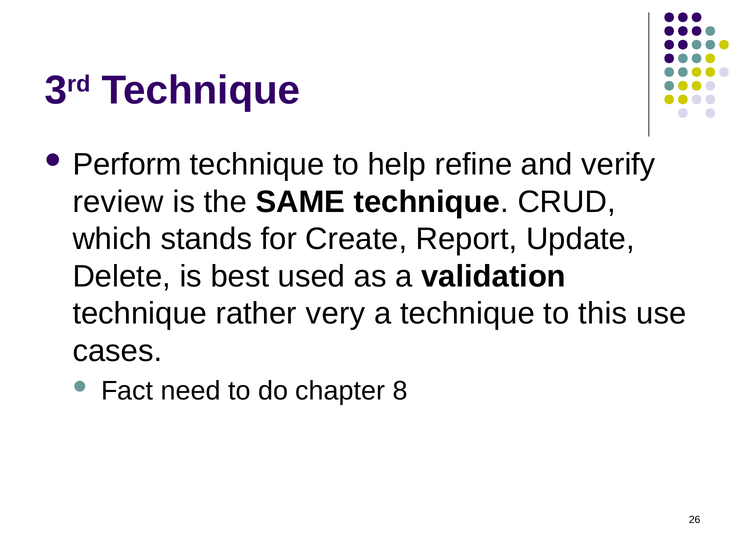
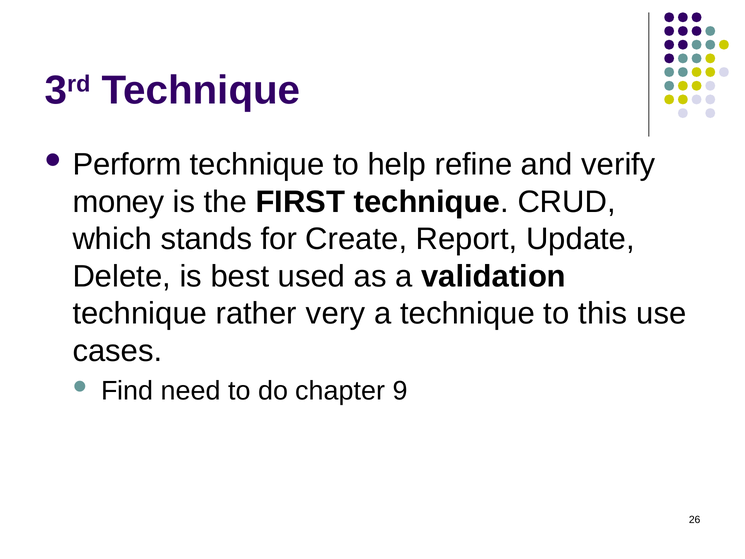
review: review -> money
SAME: SAME -> FIRST
Fact: Fact -> Find
8: 8 -> 9
